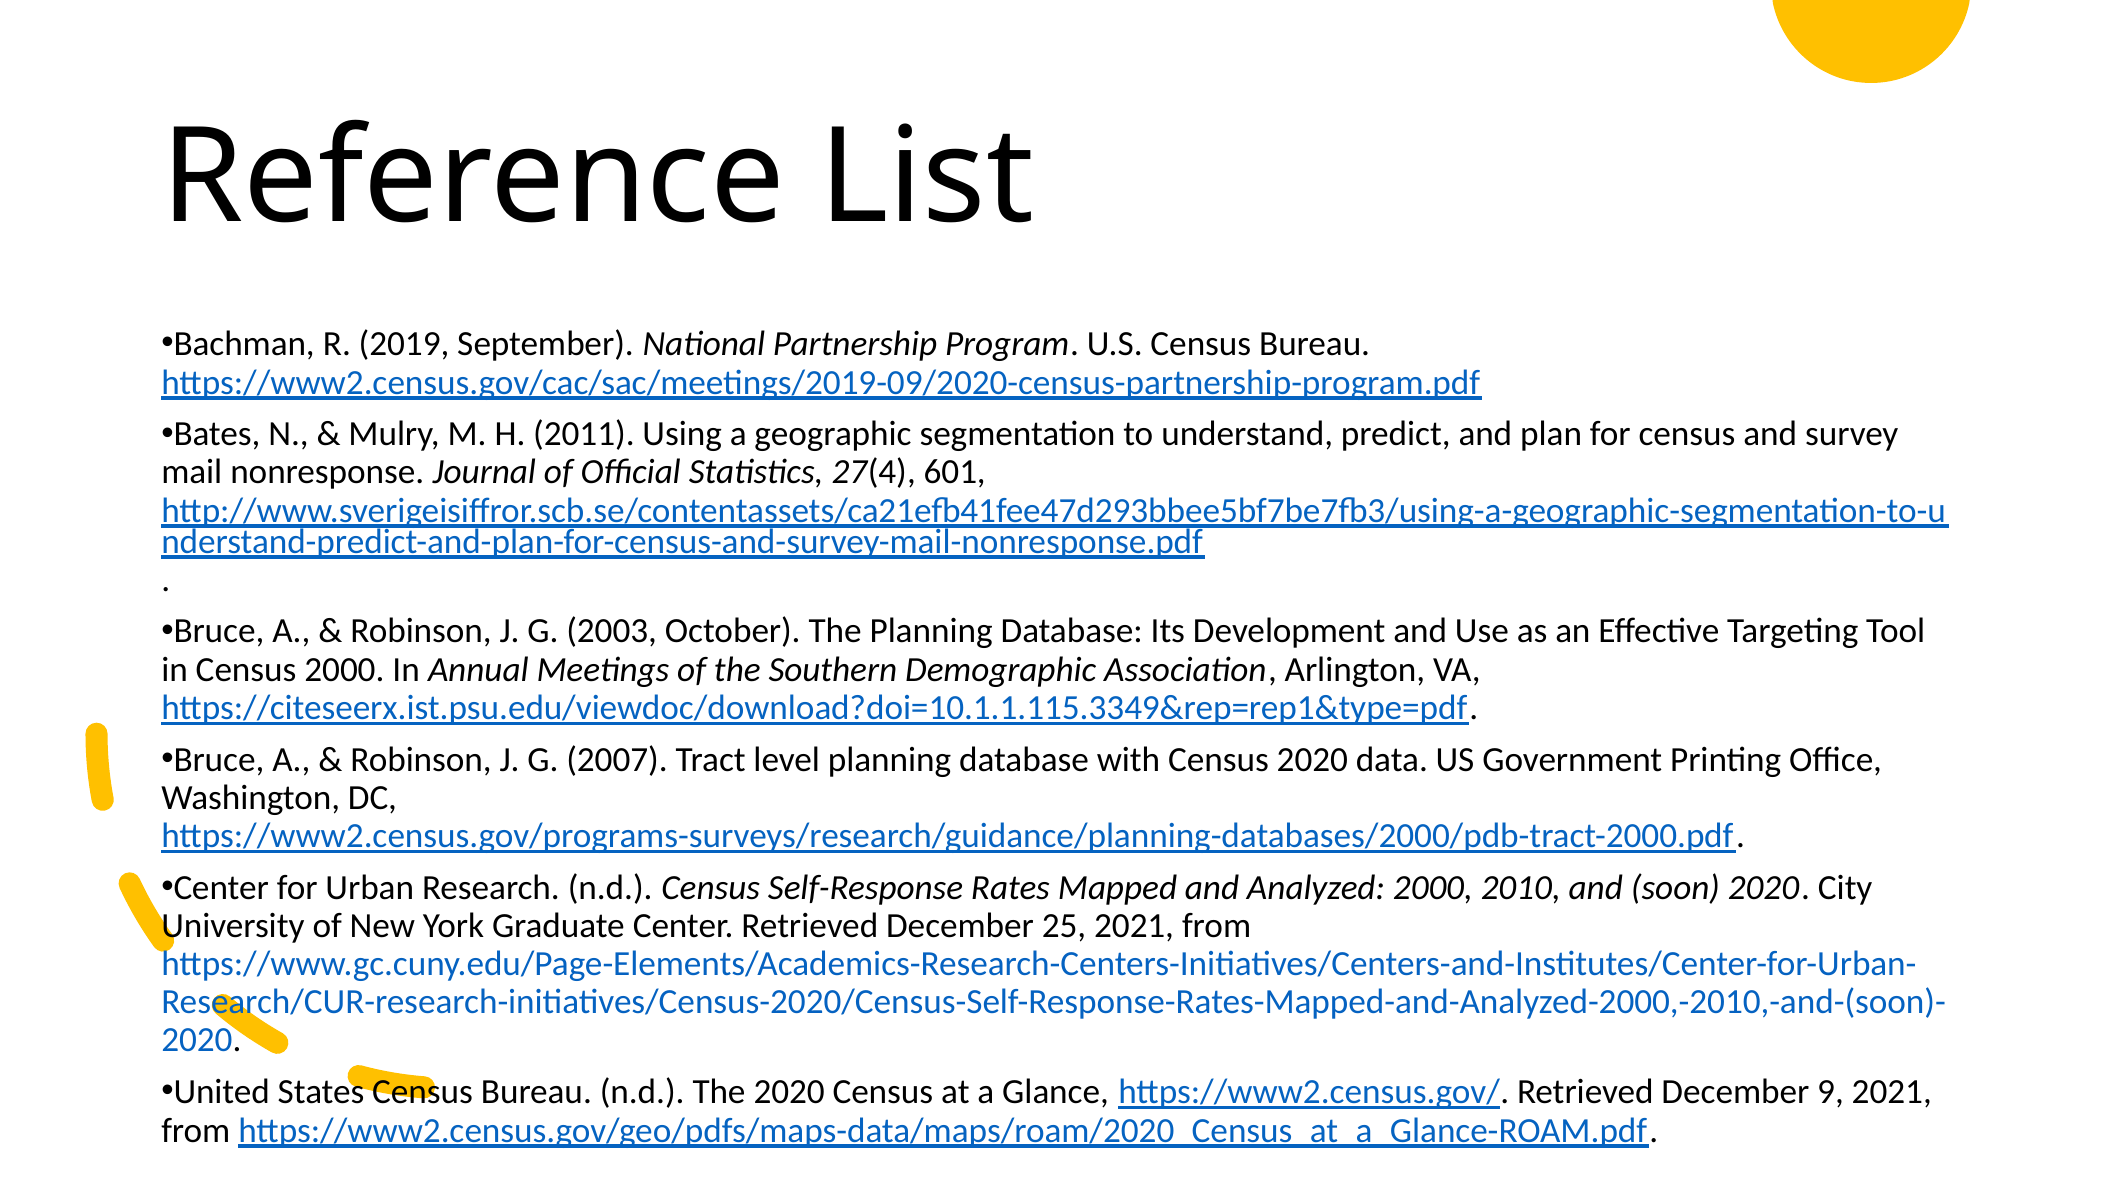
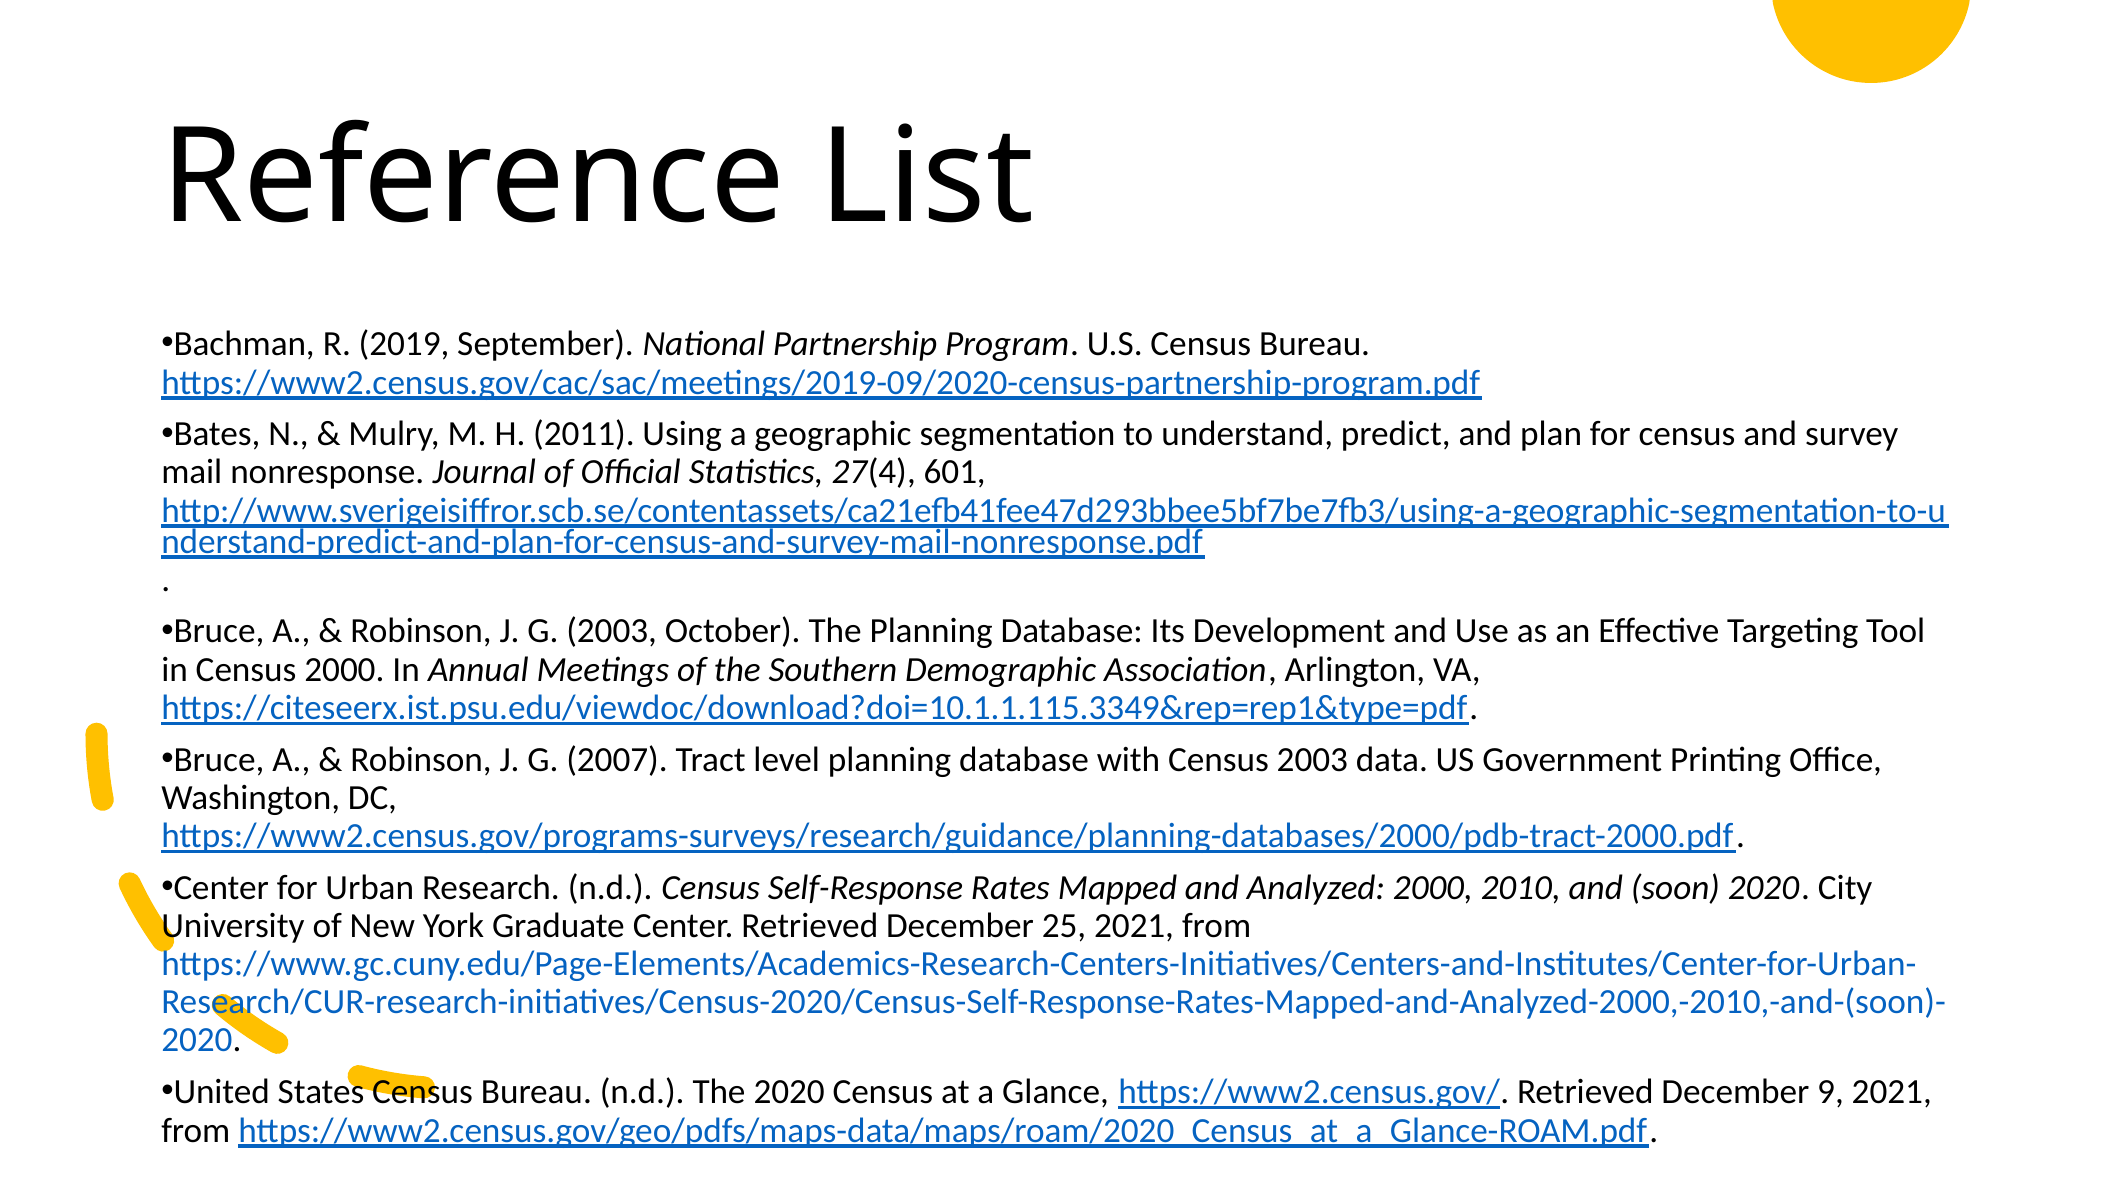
Census 2020: 2020 -> 2003
